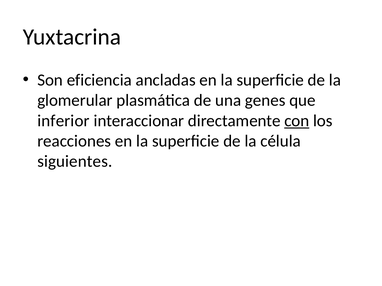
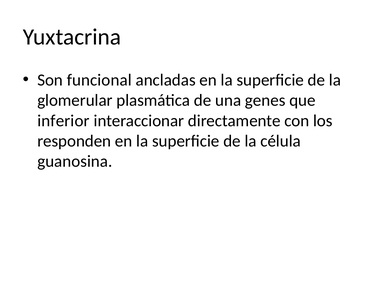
eficiencia: eficiencia -> funcional
con underline: present -> none
reacciones: reacciones -> responden
siguientes: siguientes -> guanosina
